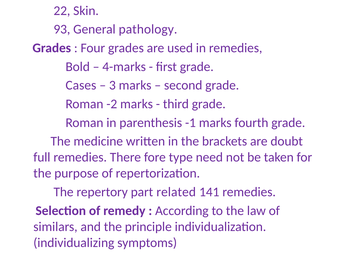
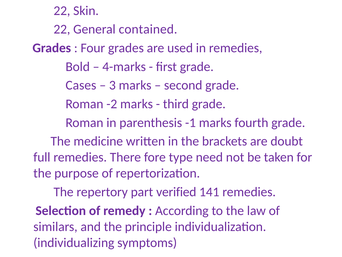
93 at (62, 29): 93 -> 22
pathology: pathology -> contained
related: related -> verified
